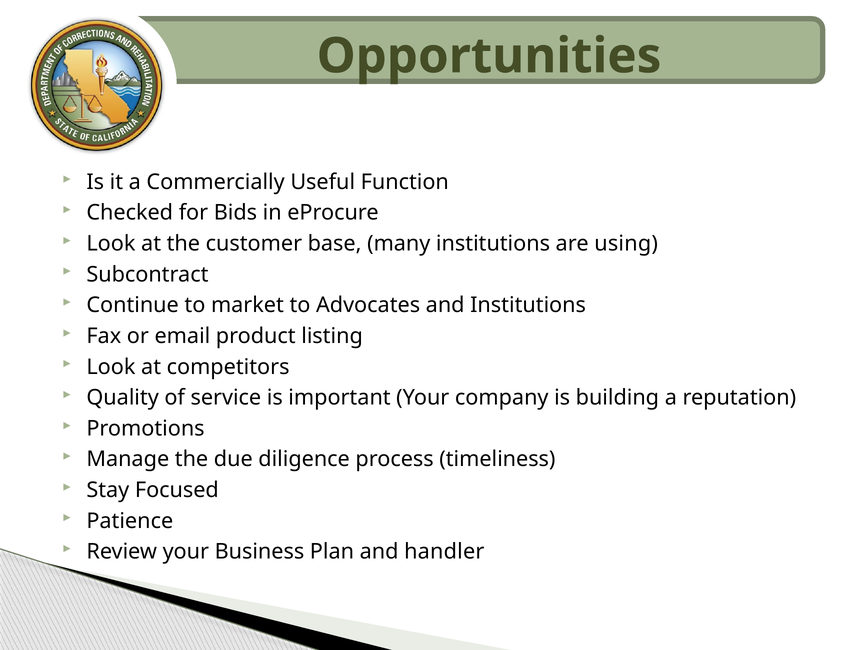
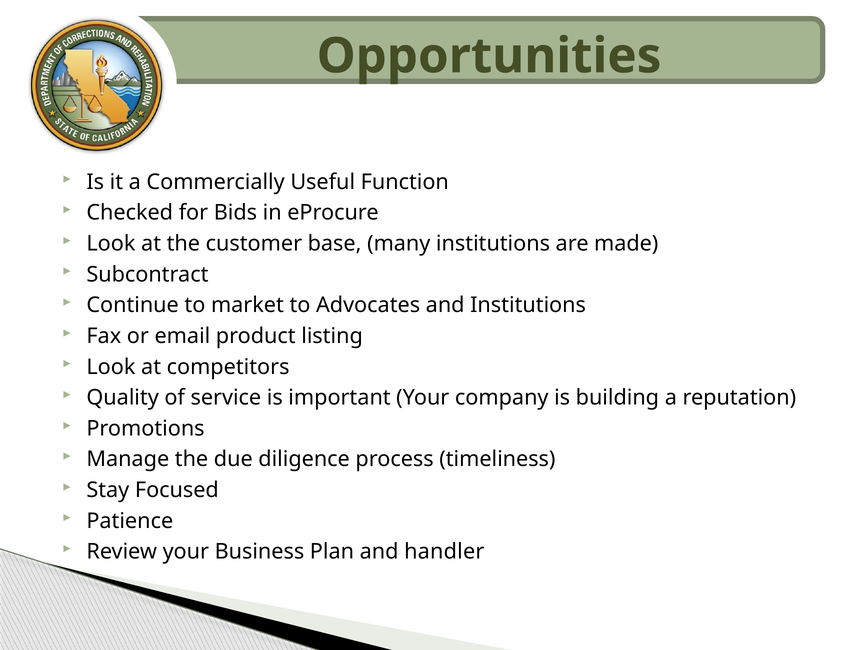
using: using -> made
